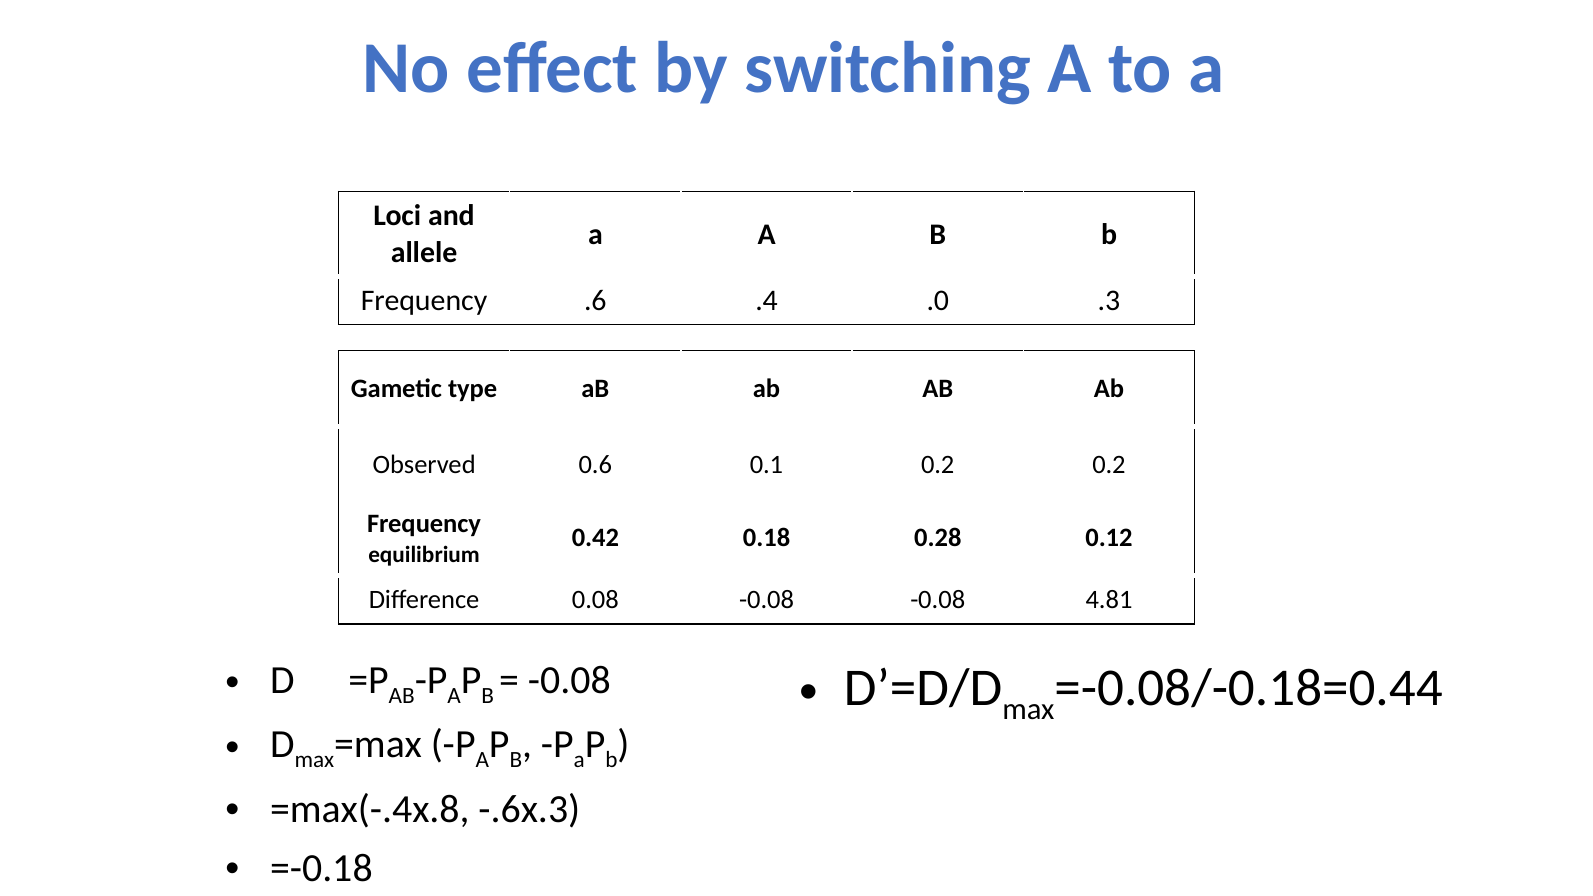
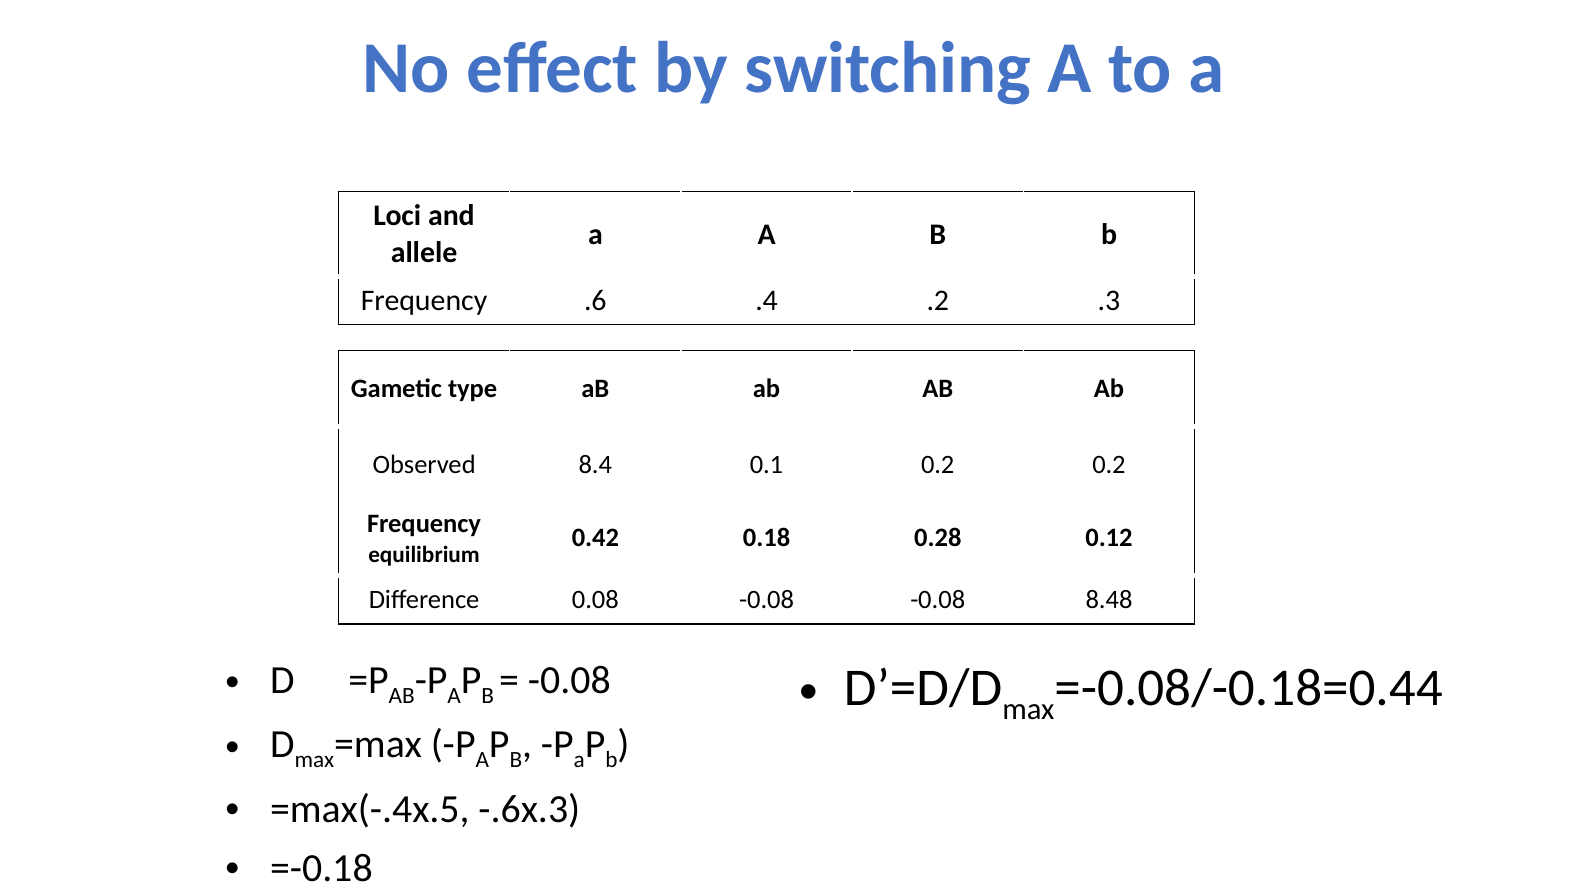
.0: .0 -> .2
0.6: 0.6 -> 8.4
4.81: 4.81 -> 8.48
=max(-.4x.8: =max(-.4x.8 -> =max(-.4x.5
